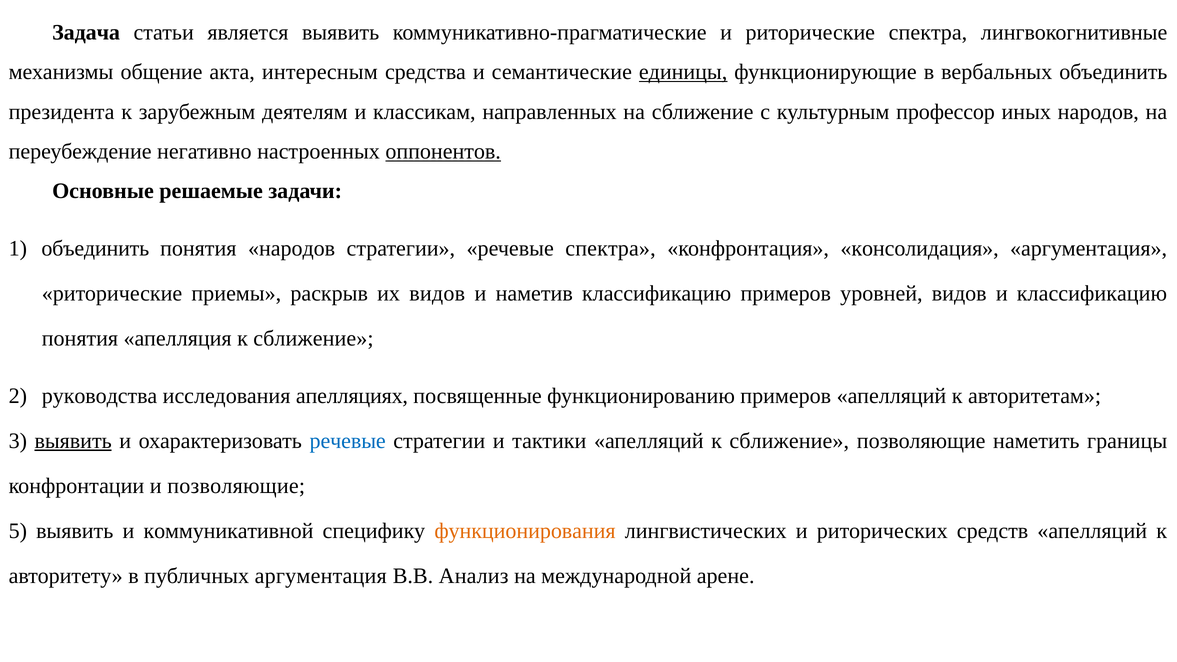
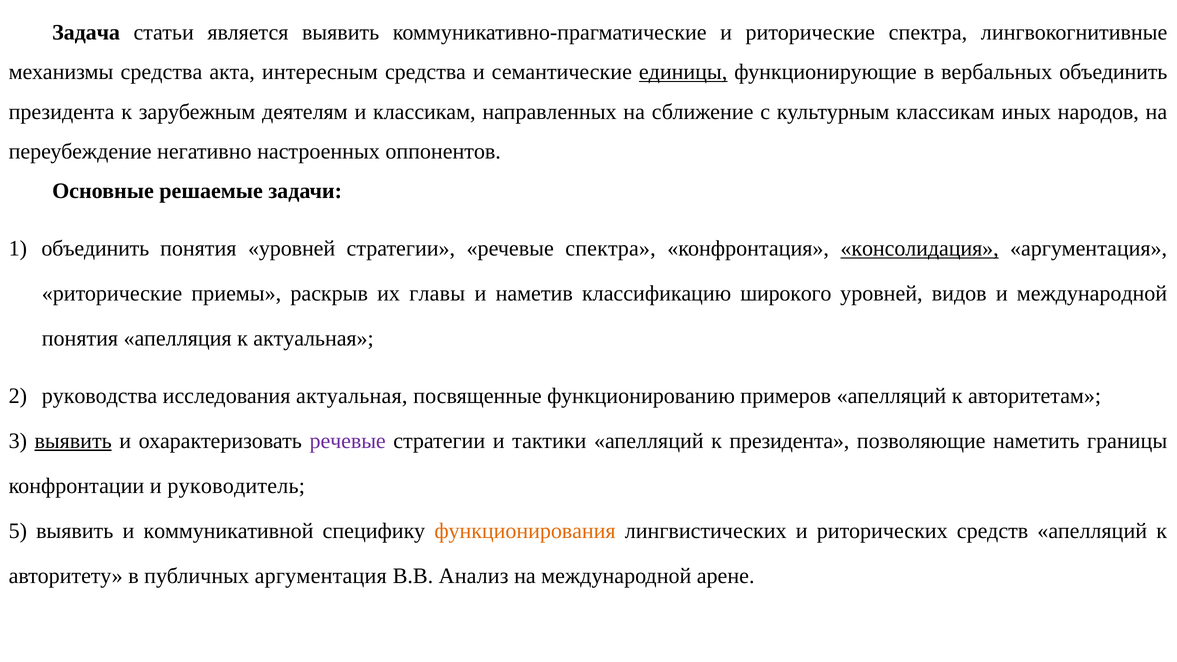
механизмы общение: общение -> средства
культурным профессор: профессор -> классикам
оппонентов underline: present -> none
понятия народов: народов -> уровней
консолидация underline: none -> present
их видов: видов -> главы
классификацию примеров: примеров -> широкого
и классификацию: классификацию -> международной
апелляция к сближение: сближение -> актуальная
исследования апелляциях: апелляциях -> актуальная
речевые at (348, 441) colour: blue -> purple
апелляций к сближение: сближение -> президента
и позволяющие: позволяющие -> руководитель
